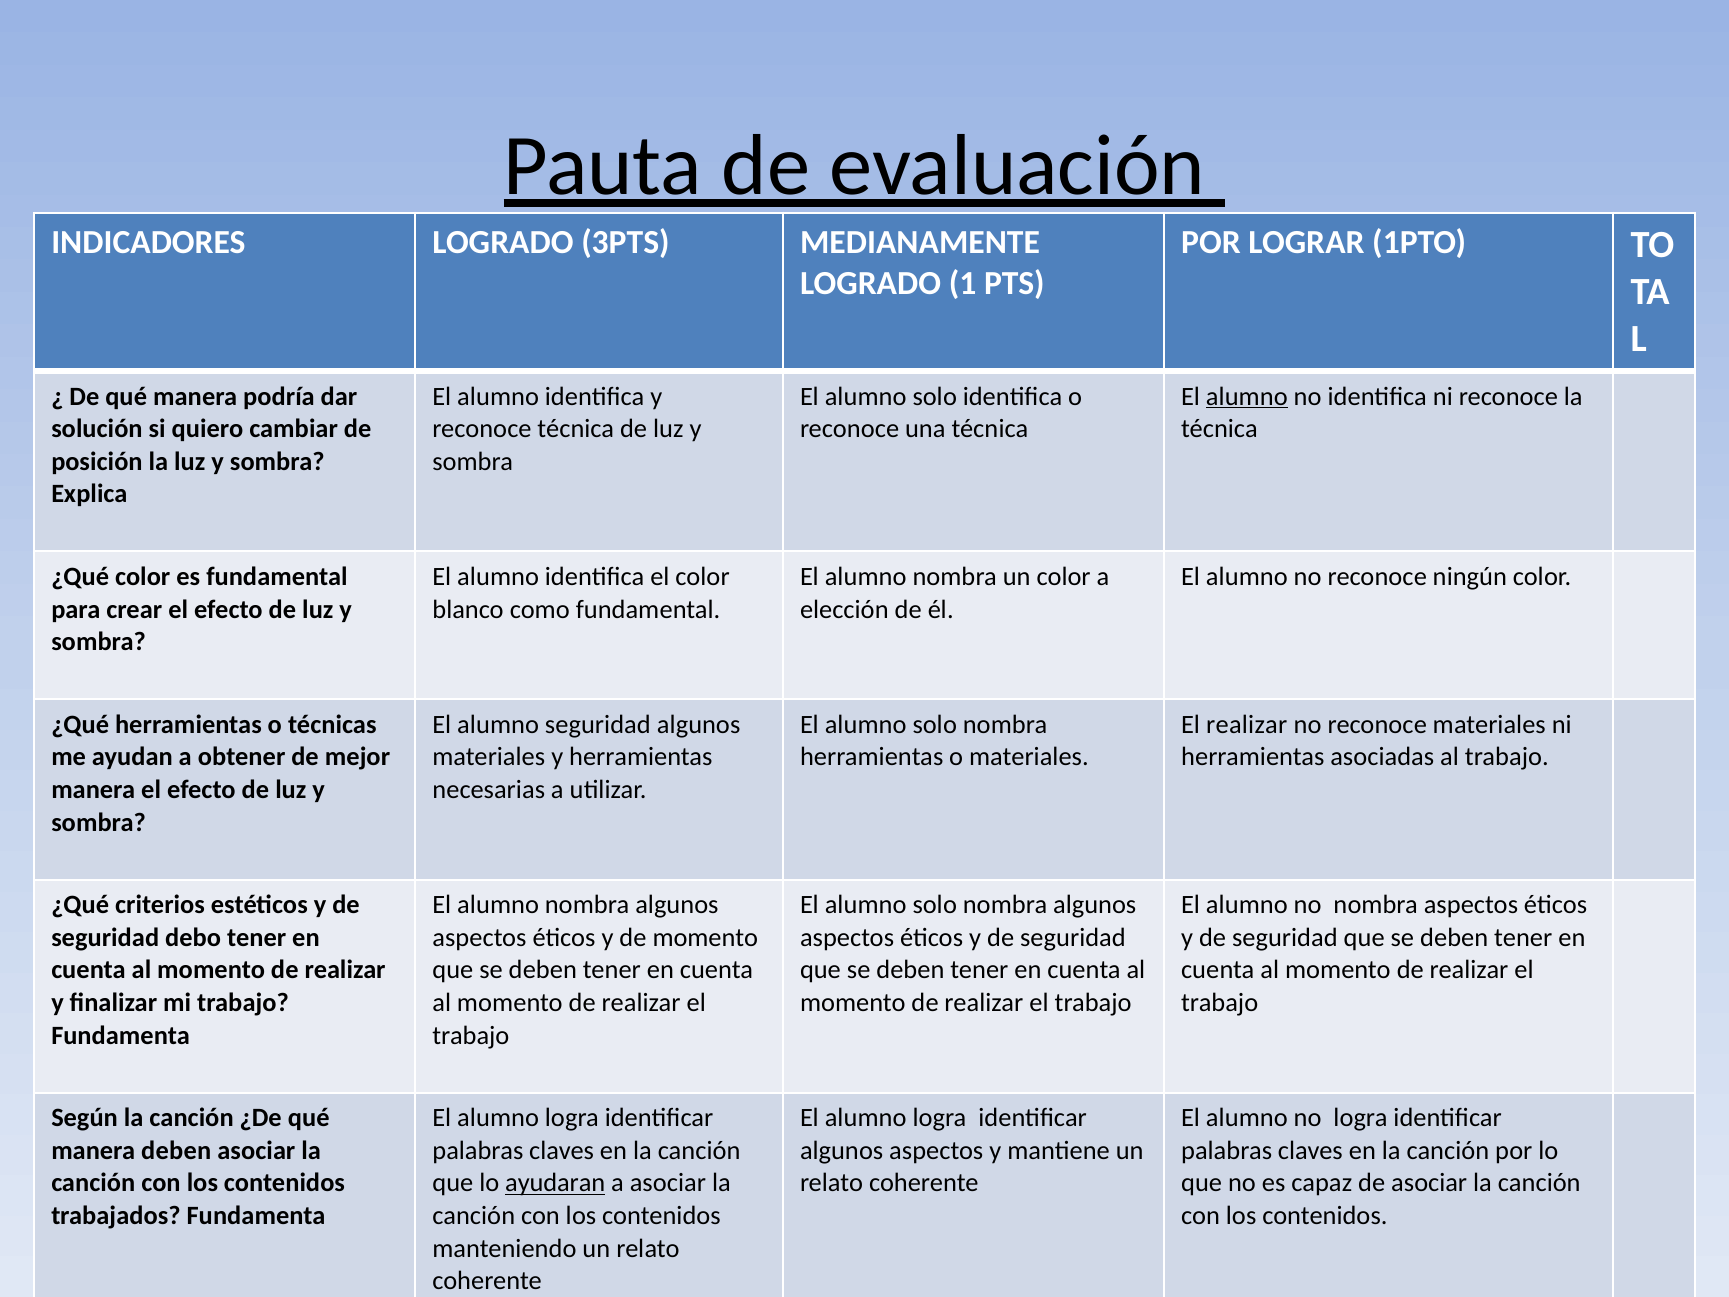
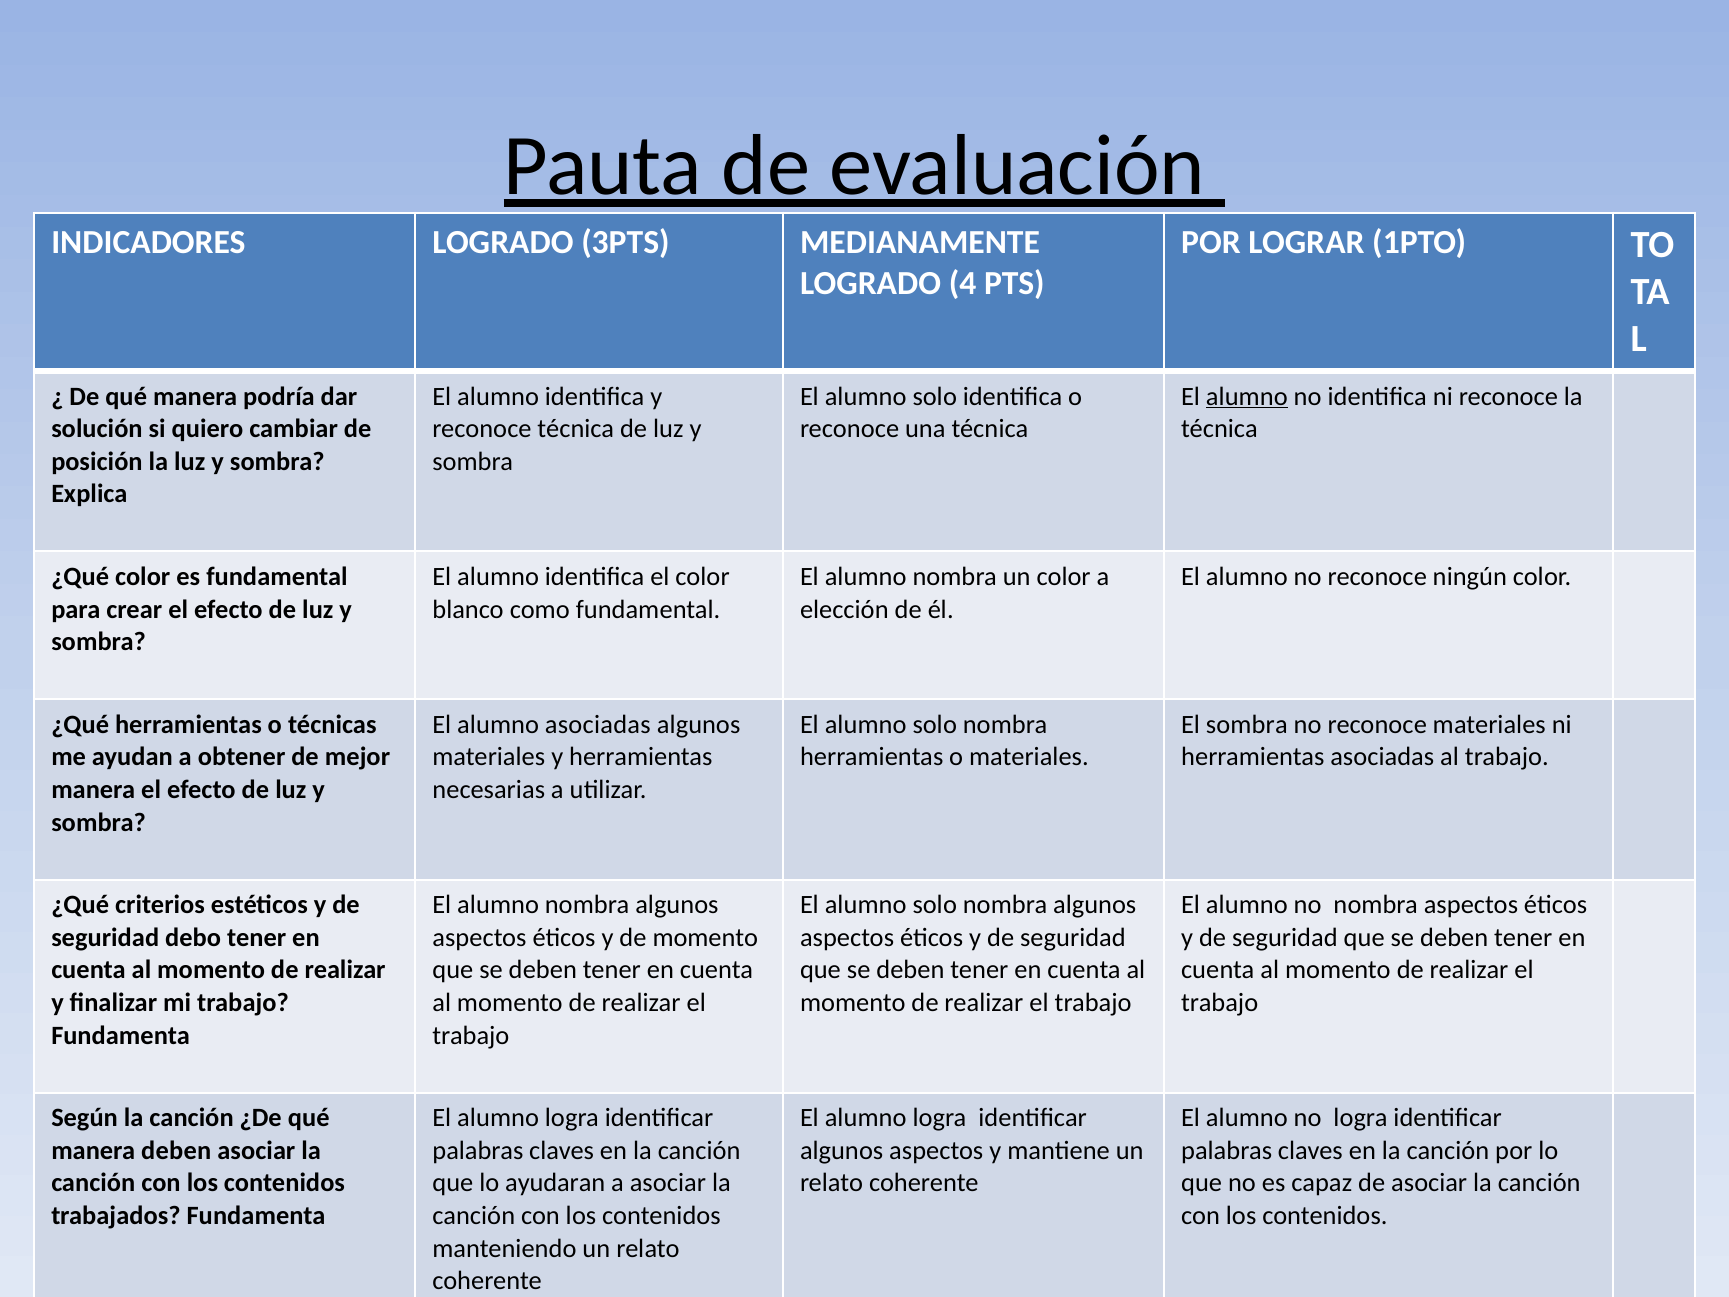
1: 1 -> 4
alumno seguridad: seguridad -> asociadas
El realizar: realizar -> sombra
ayudaran underline: present -> none
